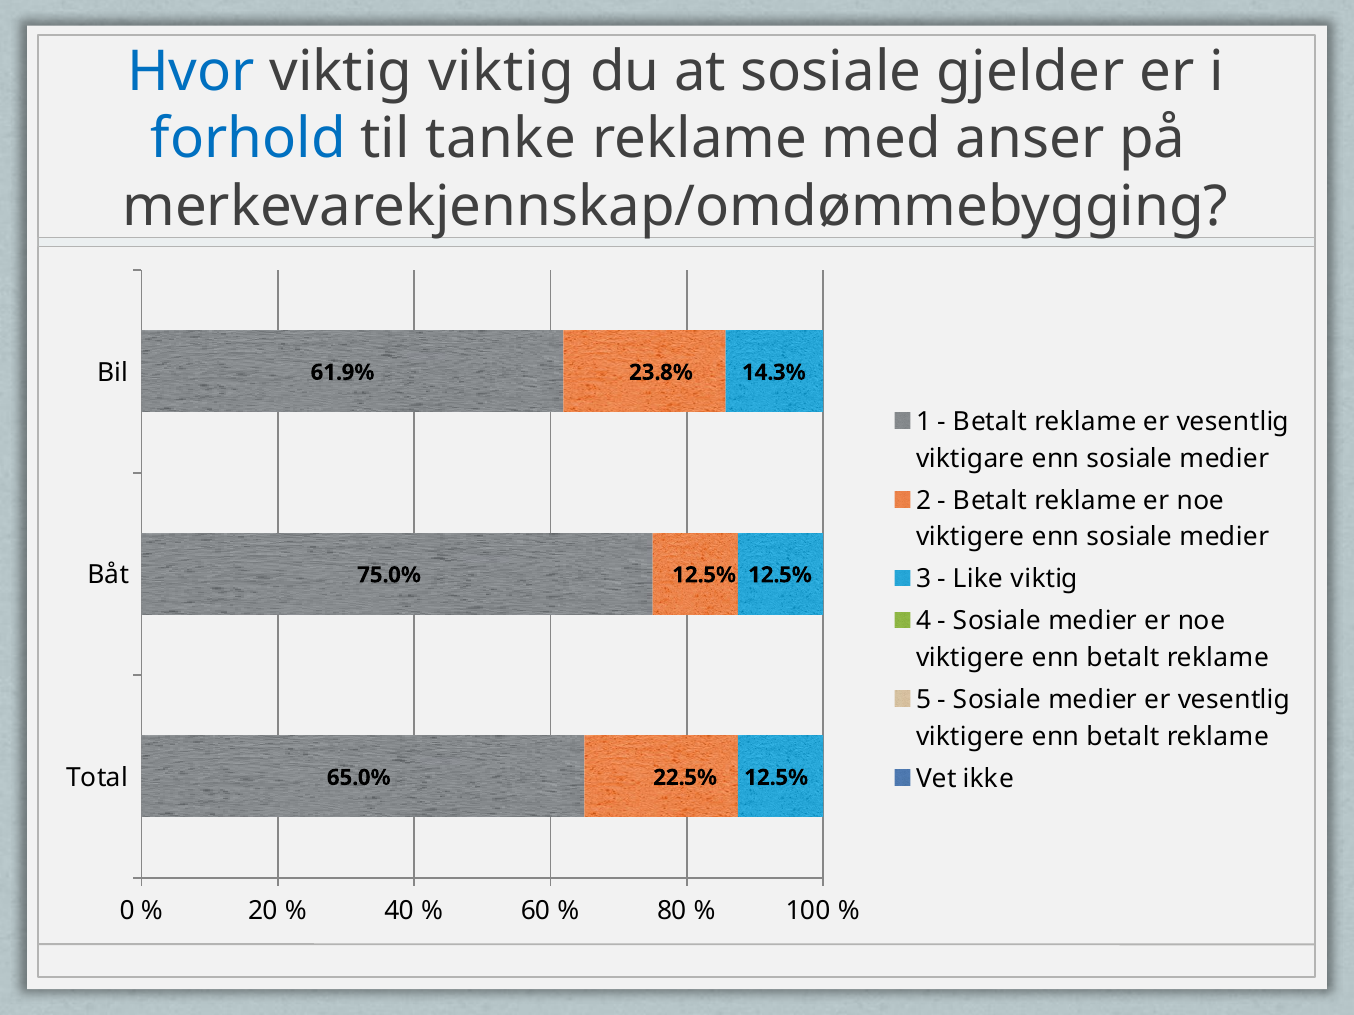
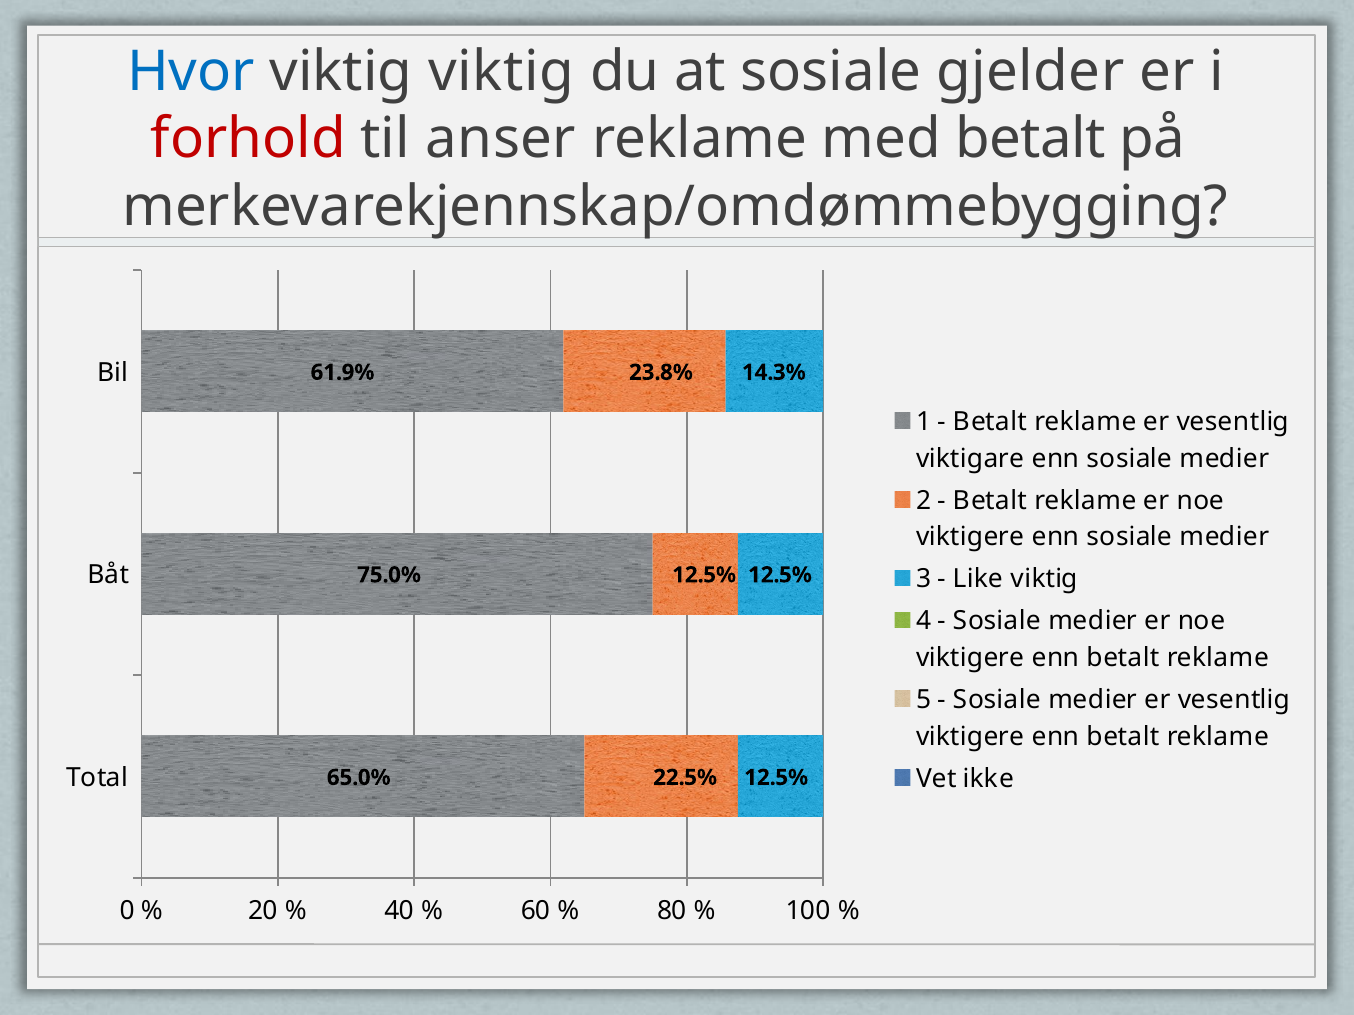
forhold colour: blue -> red
tanke: tanke -> anser
med anser: anser -> betalt
